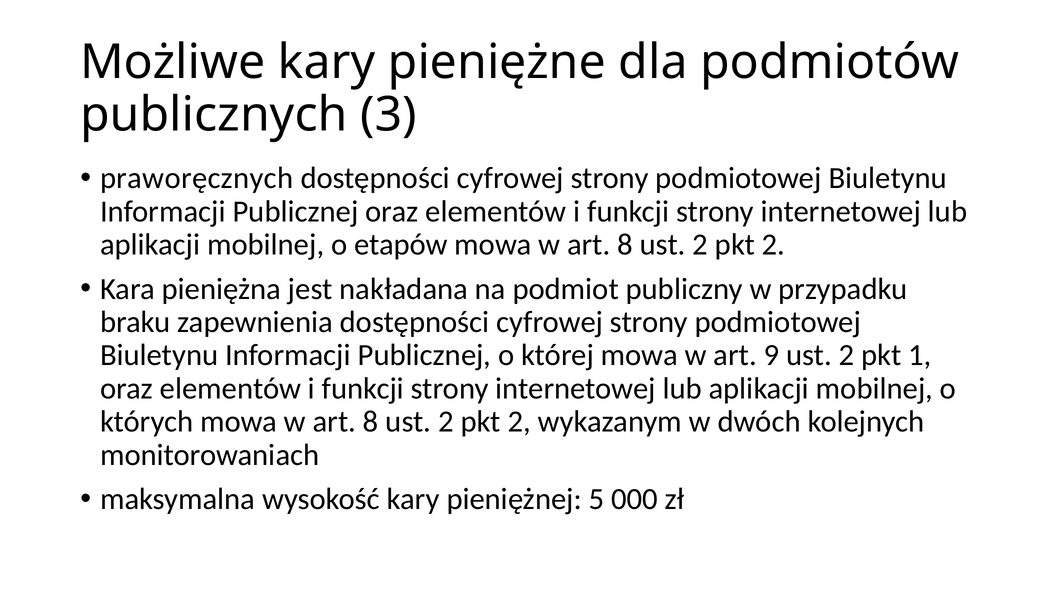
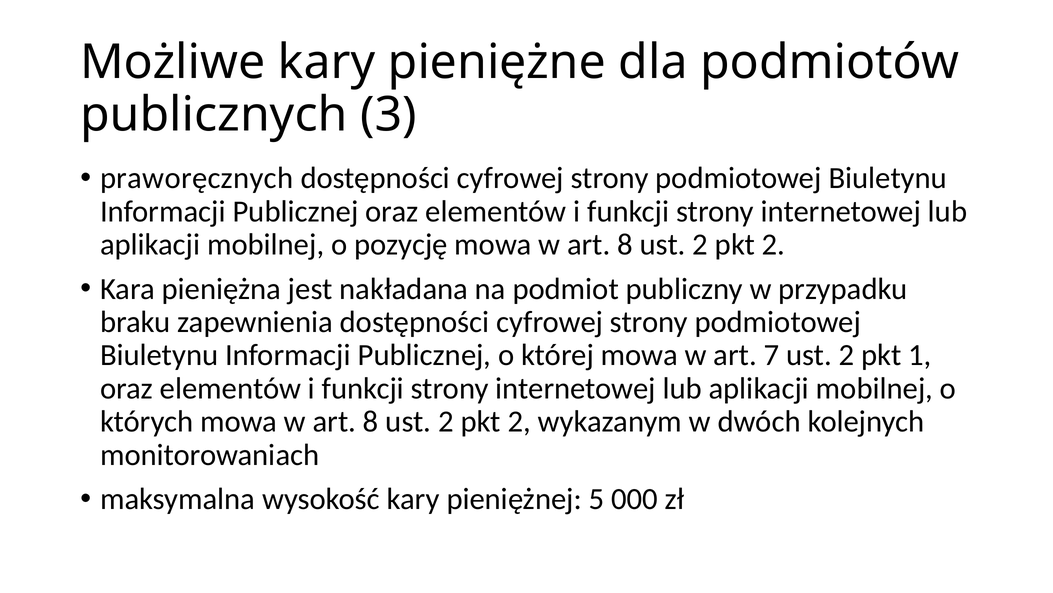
etapów: etapów -> pozycję
9: 9 -> 7
